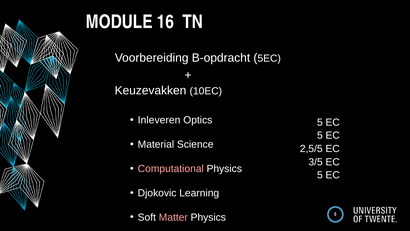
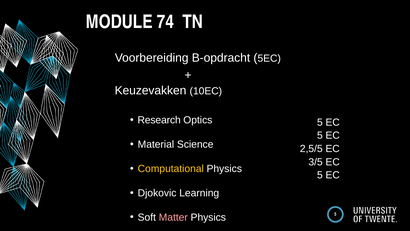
16: 16 -> 74
Inleveren: Inleveren -> Research
Computational colour: pink -> yellow
